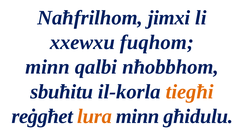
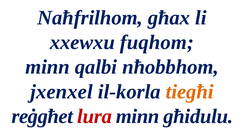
jimxi: jimxi -> għax
sbuħitu: sbuħitu -> jxenxel
lura colour: orange -> red
